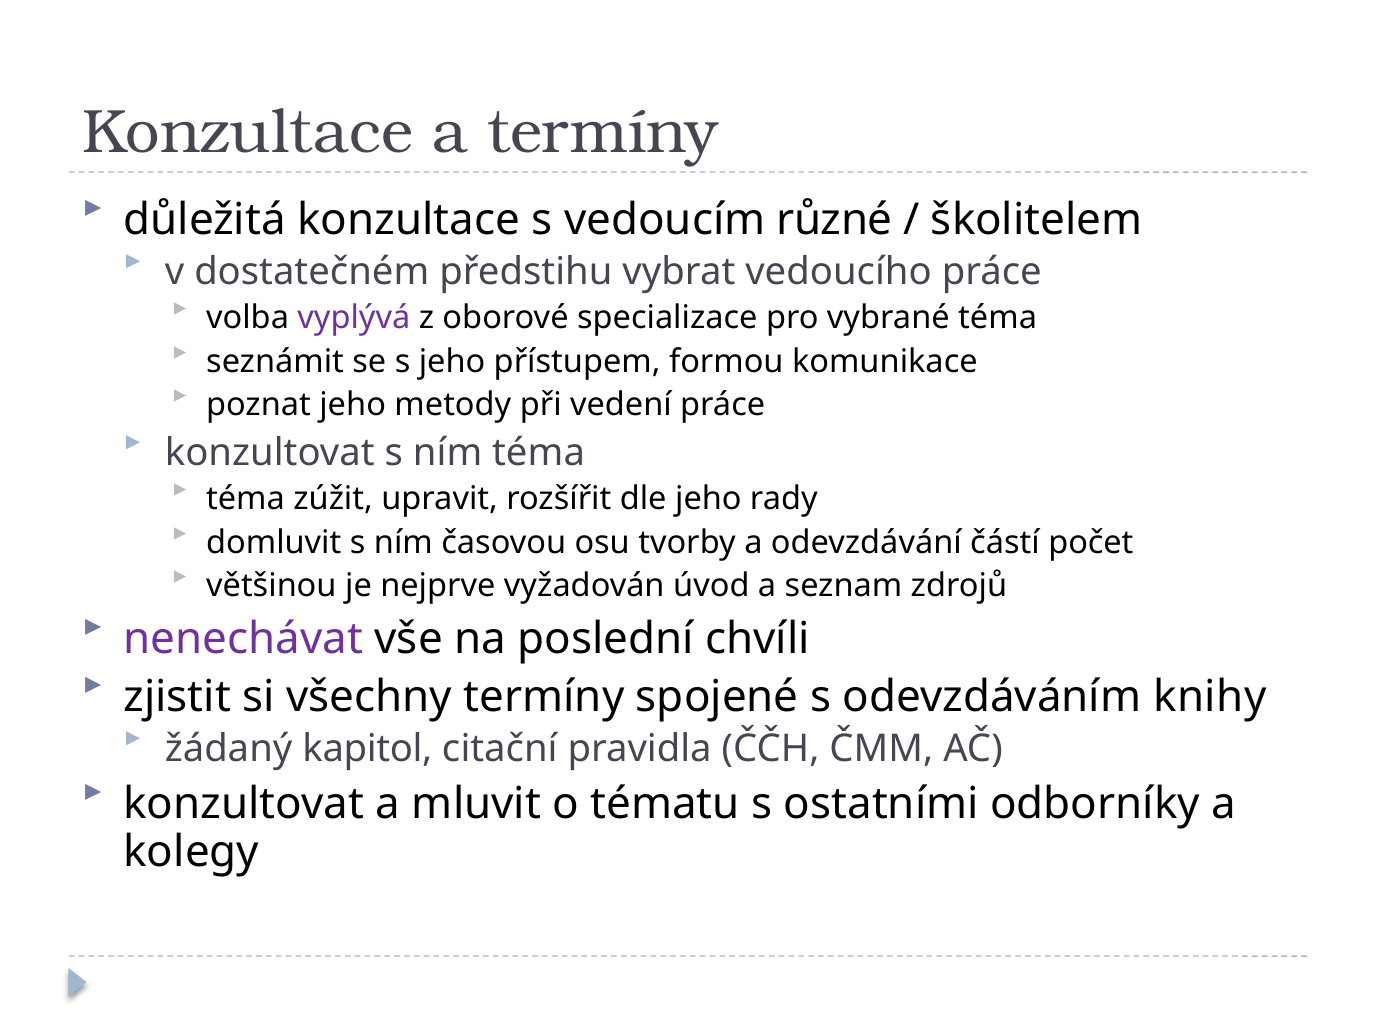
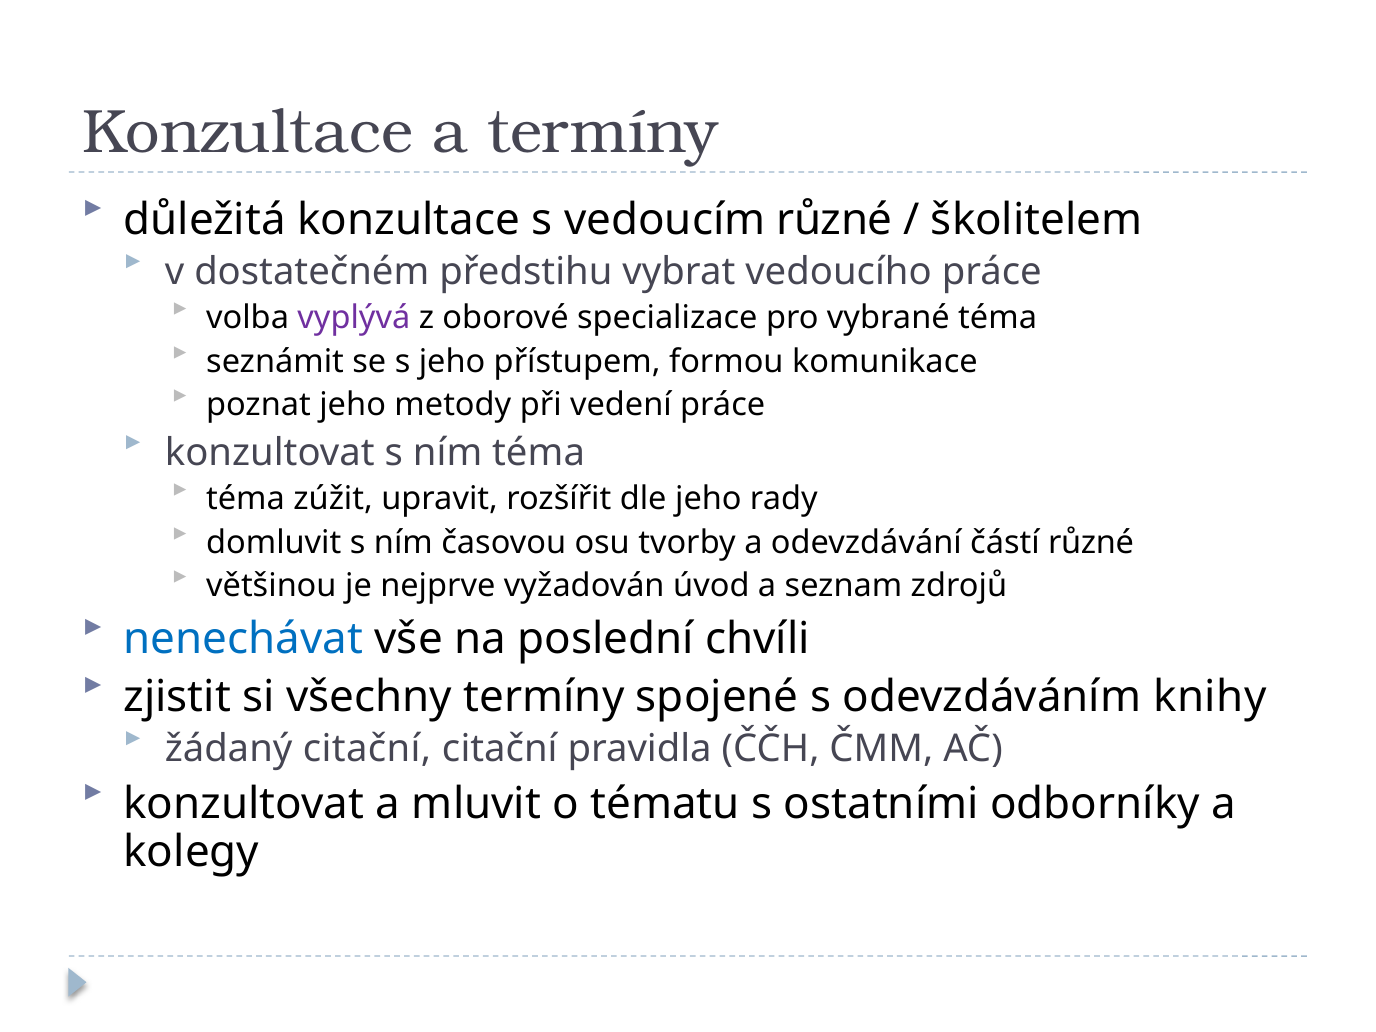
částí počet: počet -> různé
nenechávat colour: purple -> blue
žádaný kapitol: kapitol -> citační
